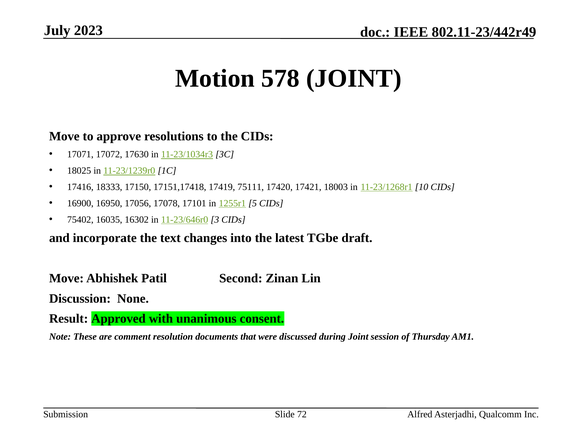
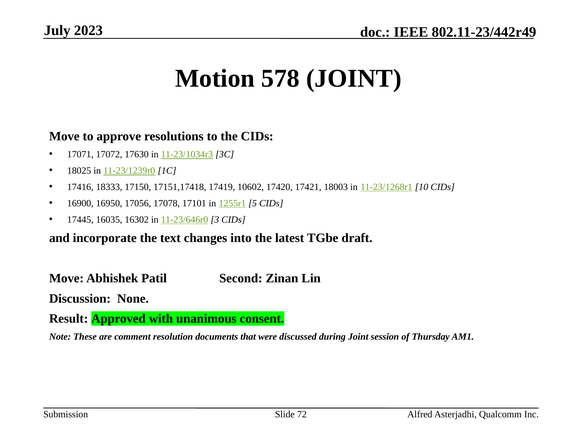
75111: 75111 -> 10602
75402: 75402 -> 17445
